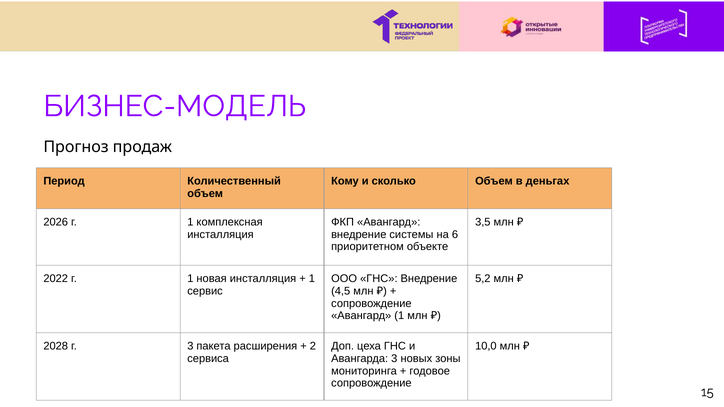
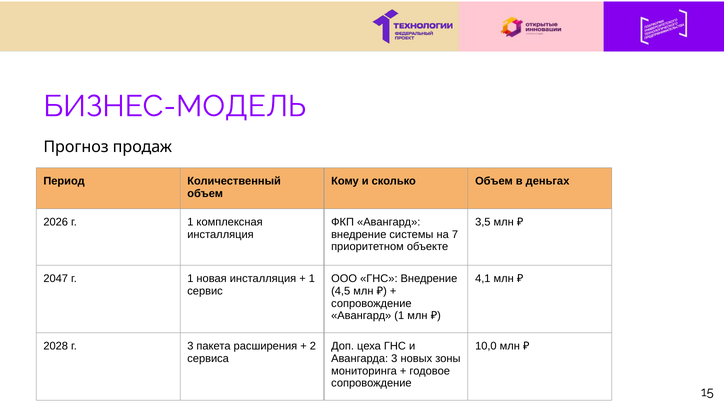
6: 6 -> 7
2022: 2022 -> 2047
5,2: 5,2 -> 4,1
